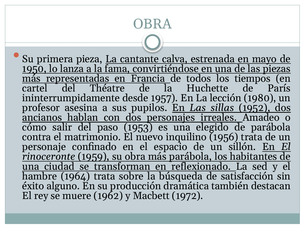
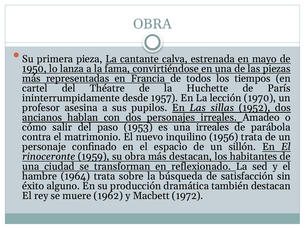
1980: 1980 -> 1970
una elegido: elegido -> irreales
más parábola: parábola -> destacan
